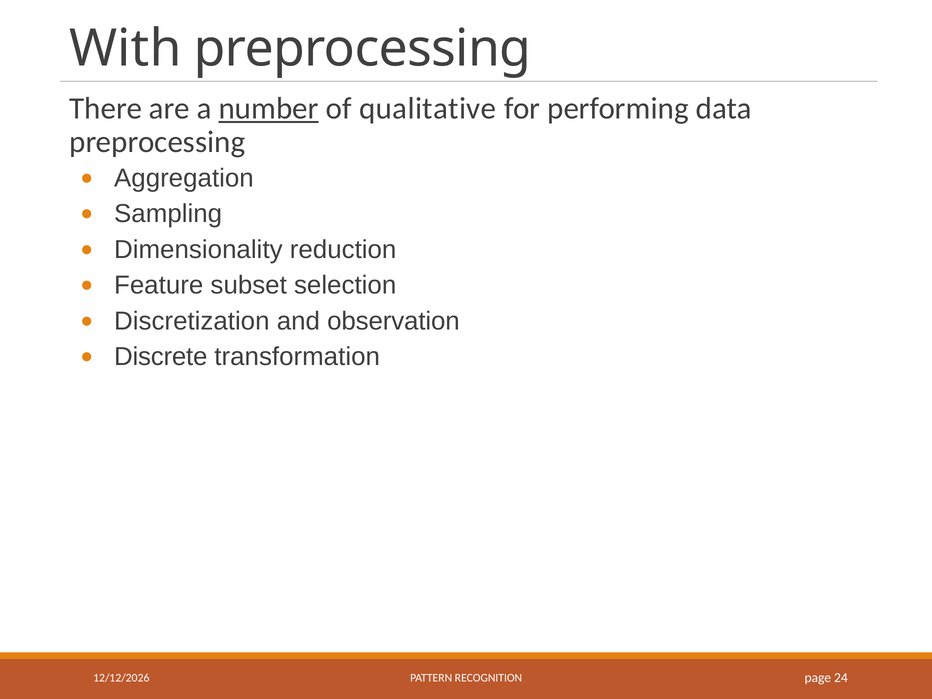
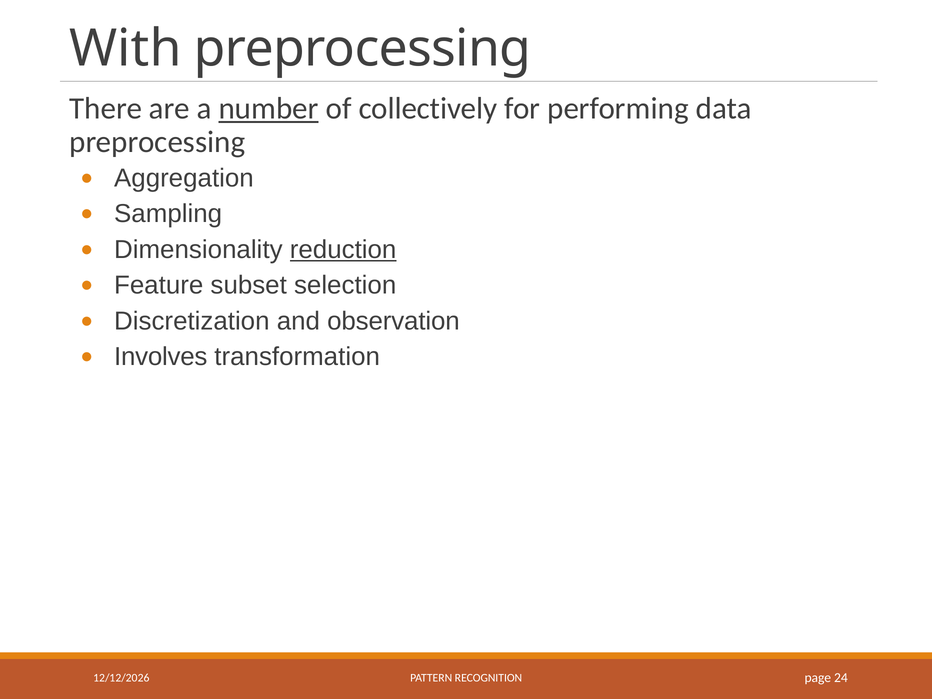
qualitative: qualitative -> collectively
reduction underline: none -> present
Discrete: Discrete -> Involves
